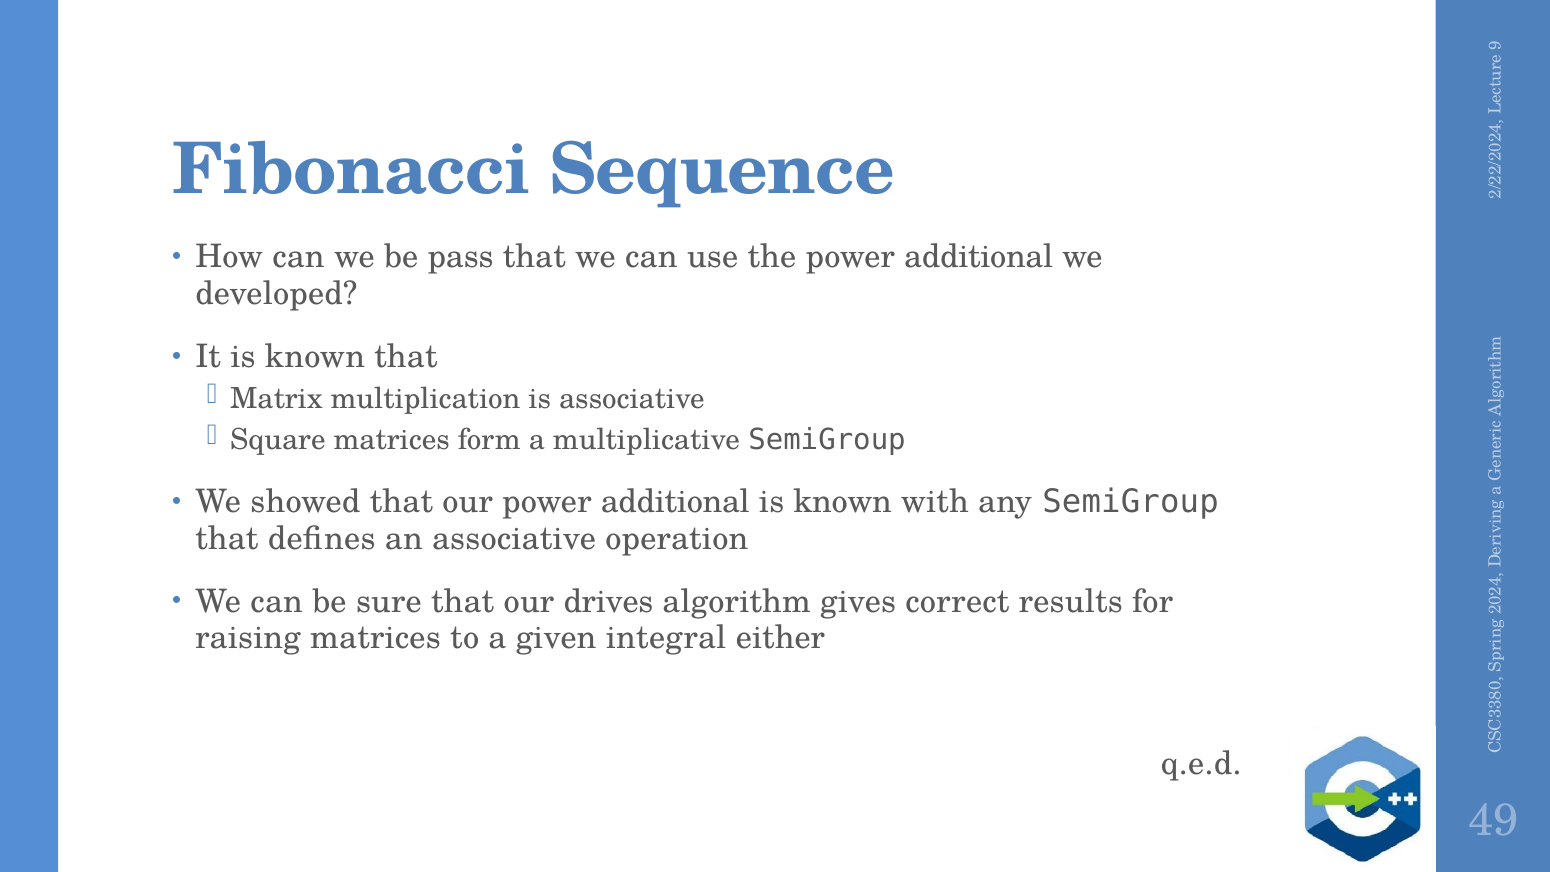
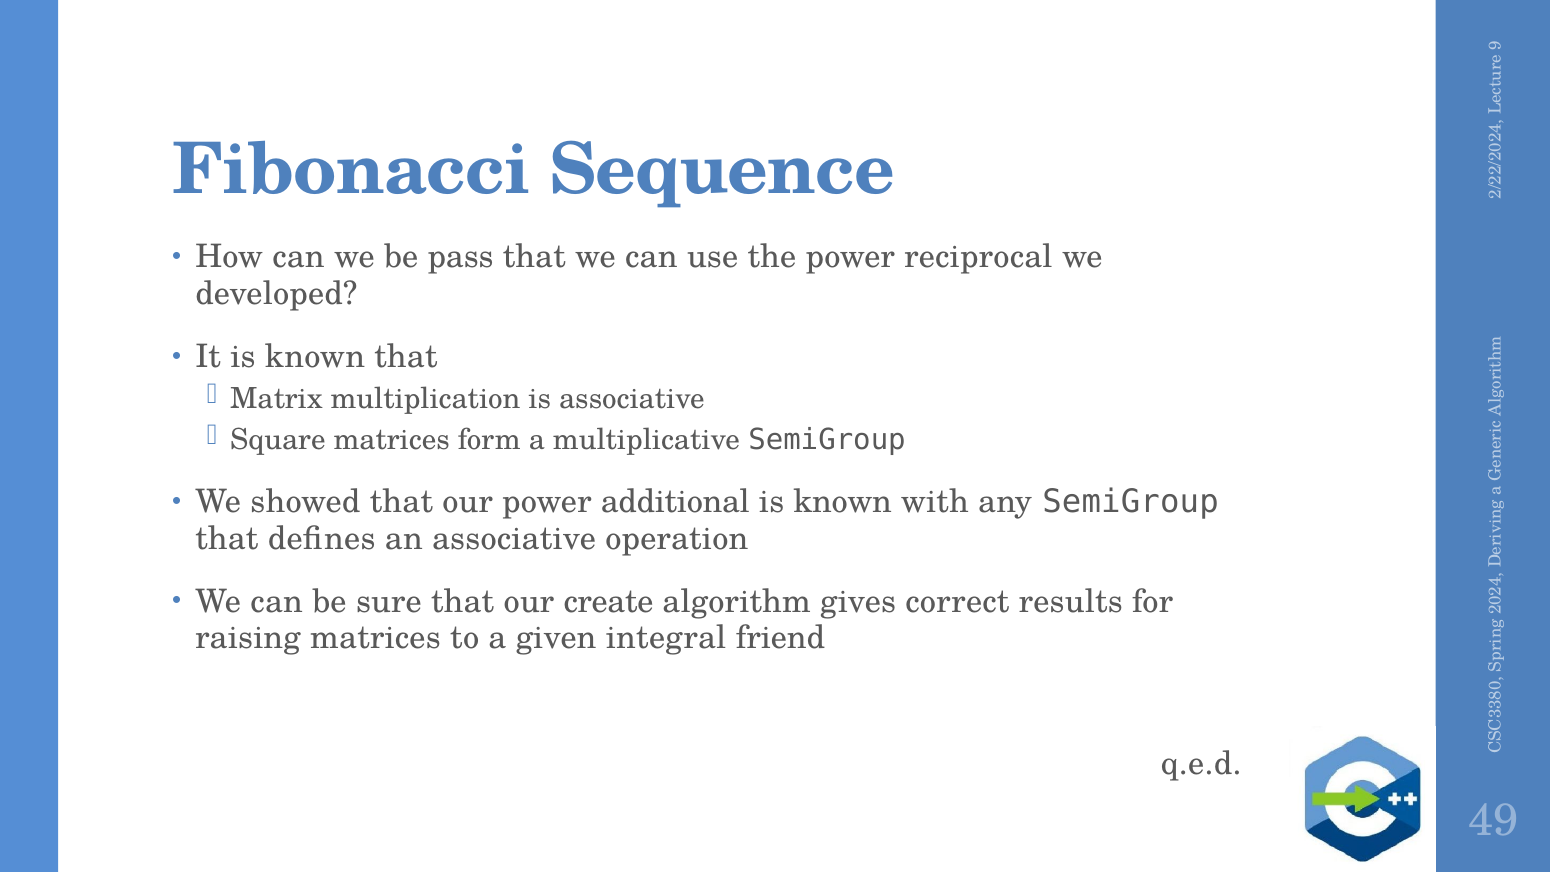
the power additional: additional -> reciprocal
drives: drives -> create
either: either -> friend
